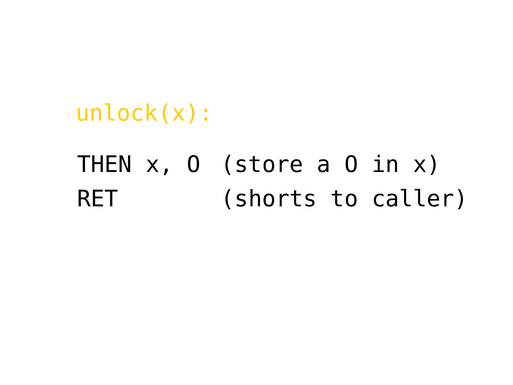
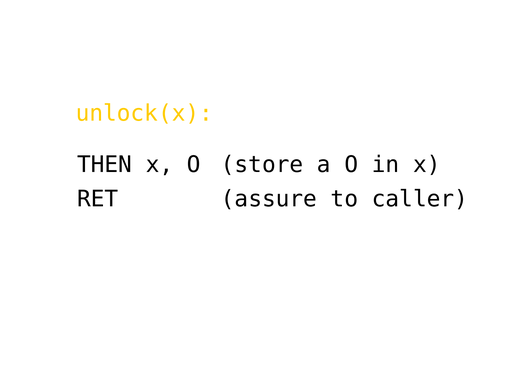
shorts: shorts -> assure
